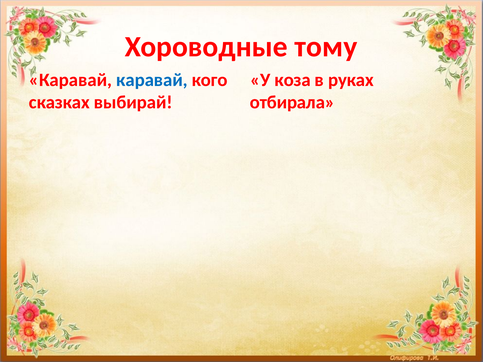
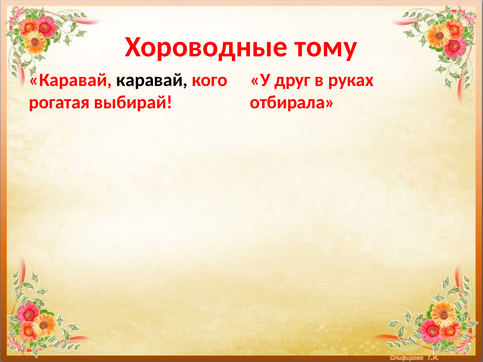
каравай at (152, 80) colour: blue -> black
коза: коза -> друг
сказках: сказках -> рогатая
